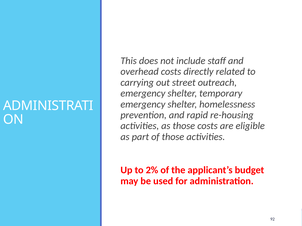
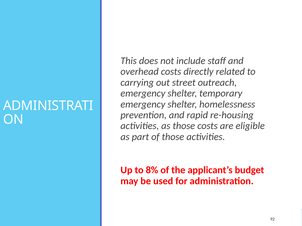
2%: 2% -> 8%
